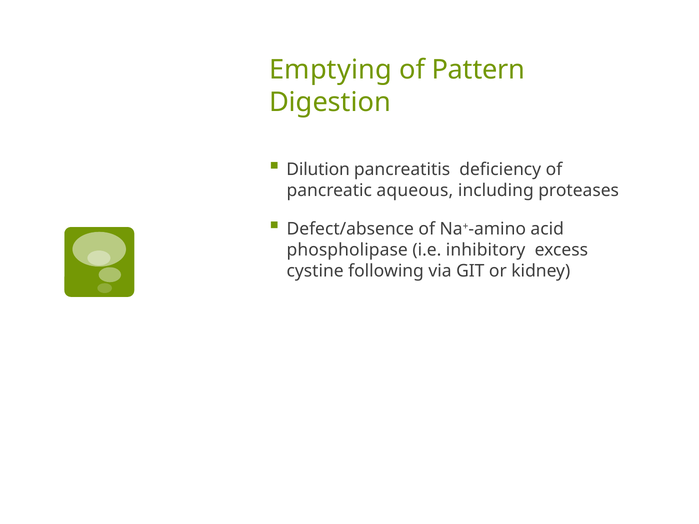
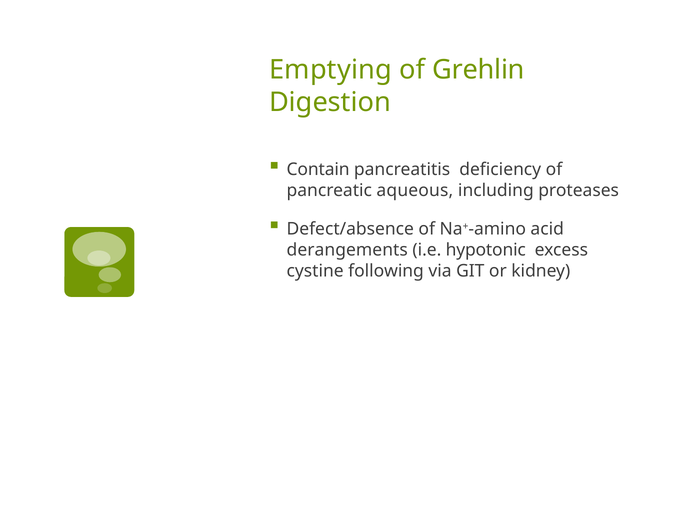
Pattern: Pattern -> Grehlin
Dilution: Dilution -> Contain
phospholipase: phospholipase -> derangements
inhibitory: inhibitory -> hypotonic
